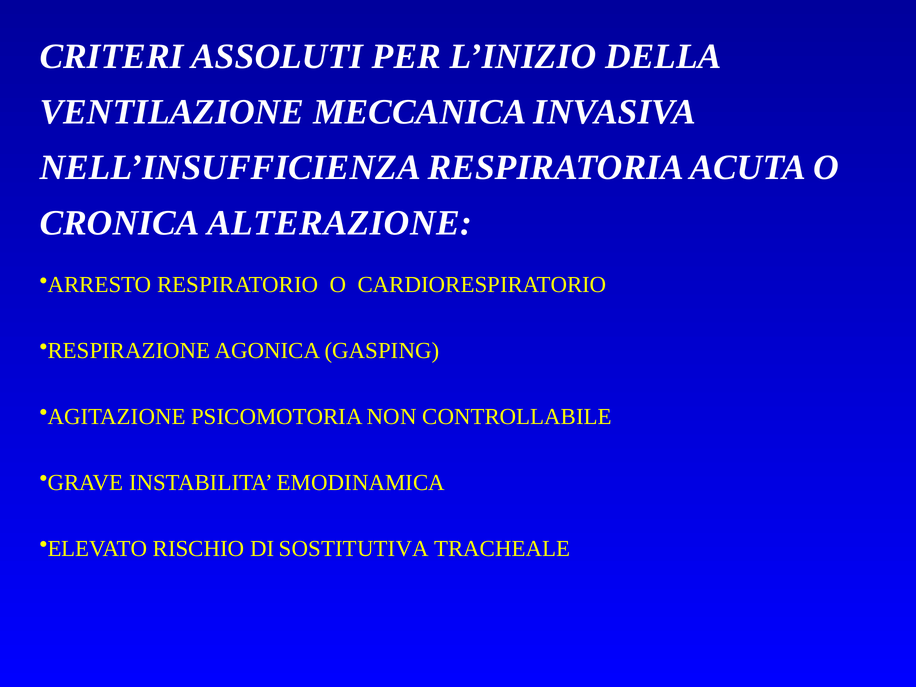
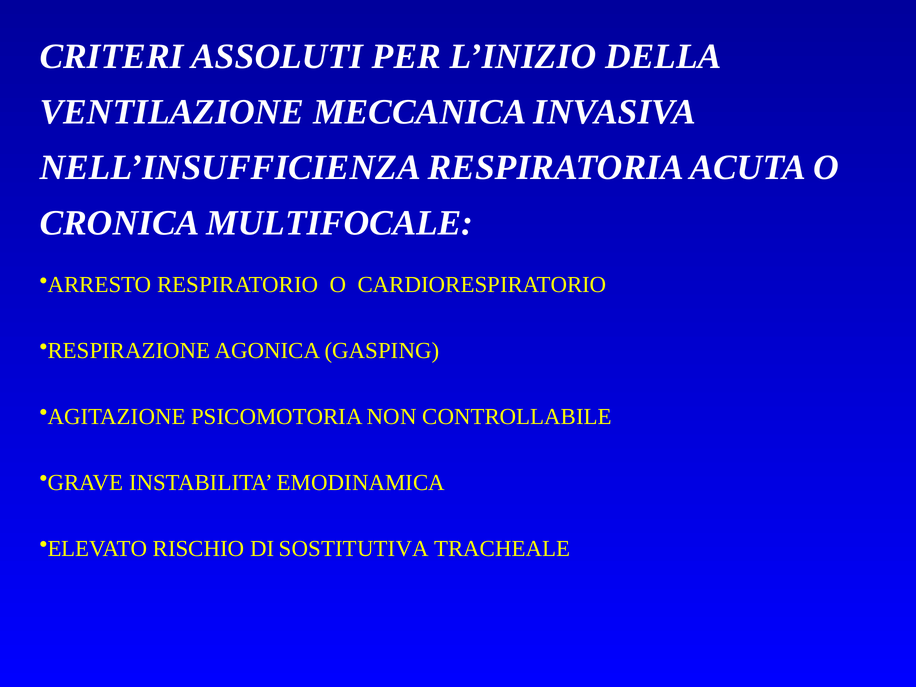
ALTERAZIONE: ALTERAZIONE -> MULTIFOCALE
